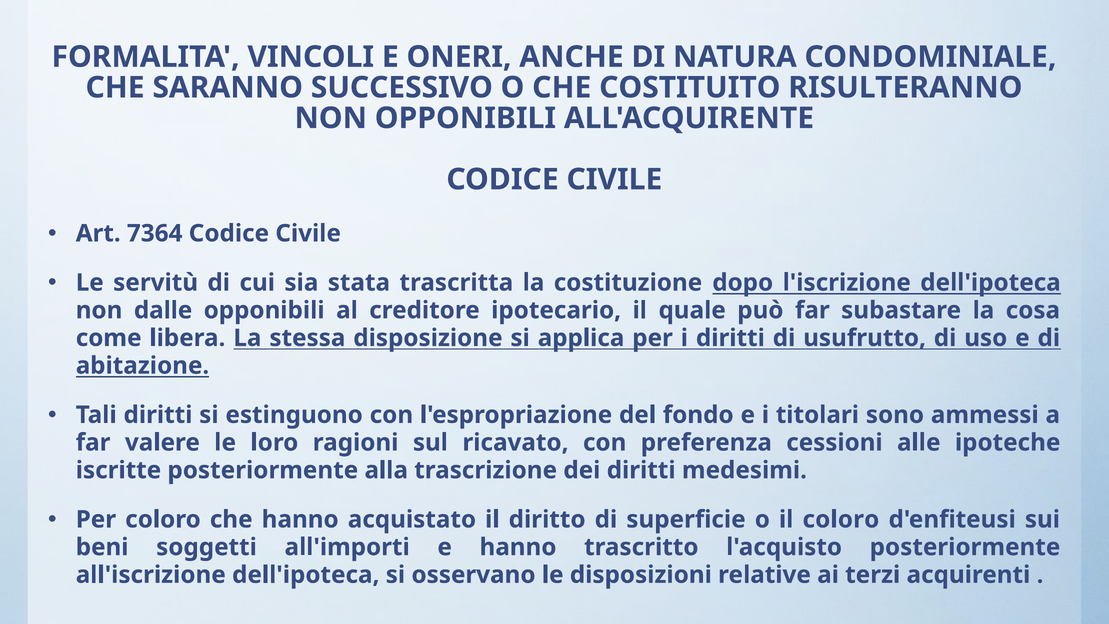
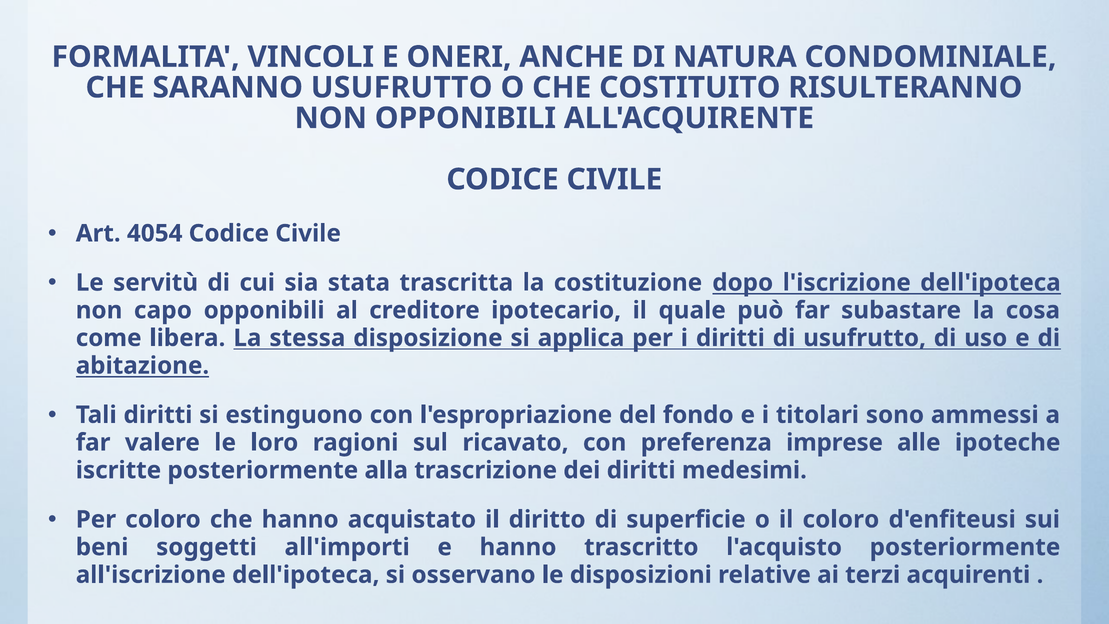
SARANNO SUCCESSIVO: SUCCESSIVO -> USUFRUTTO
7364: 7364 -> 4054
dalle: dalle -> capo
cessioni: cessioni -> imprese
